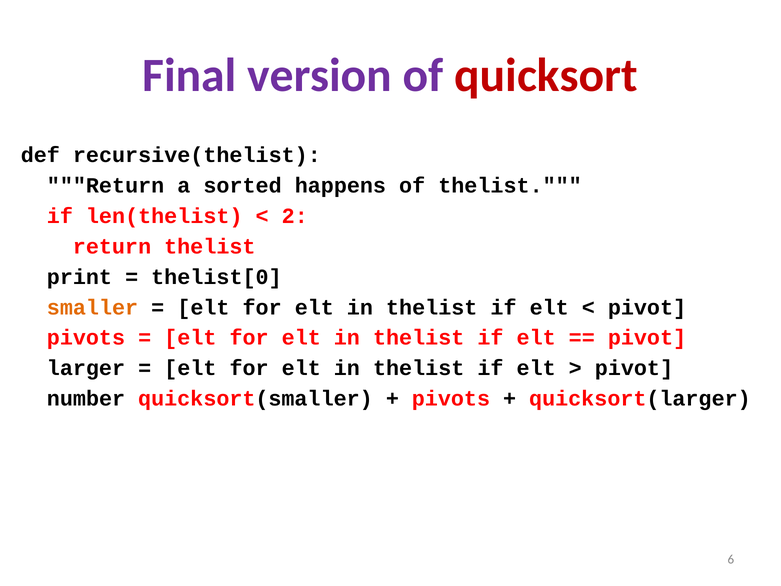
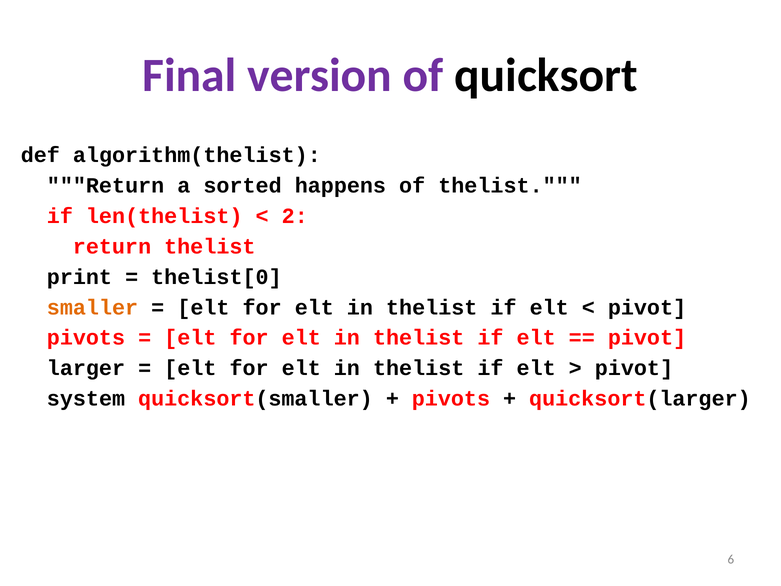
quicksort colour: red -> black
recursive(thelist: recursive(thelist -> algorithm(thelist
number: number -> system
